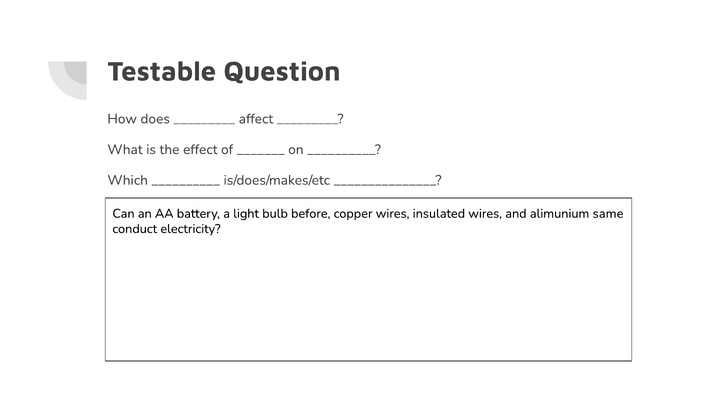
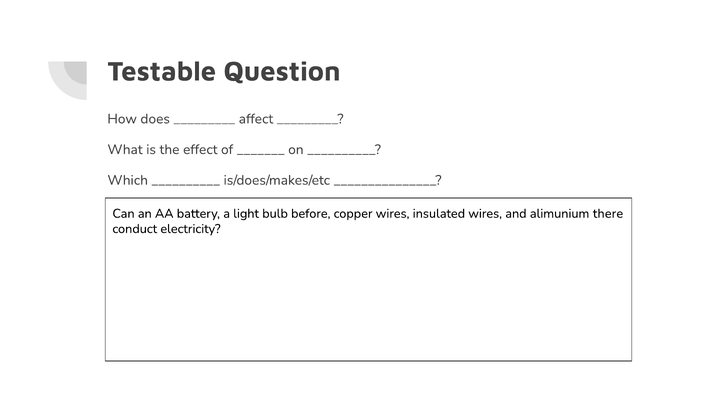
same: same -> there
